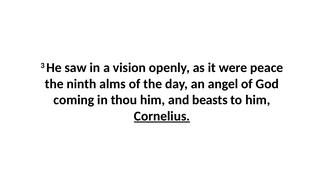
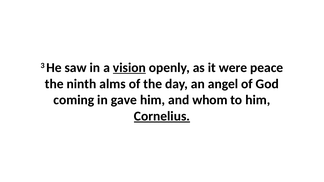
vision underline: none -> present
thou: thou -> gave
beasts: beasts -> whom
